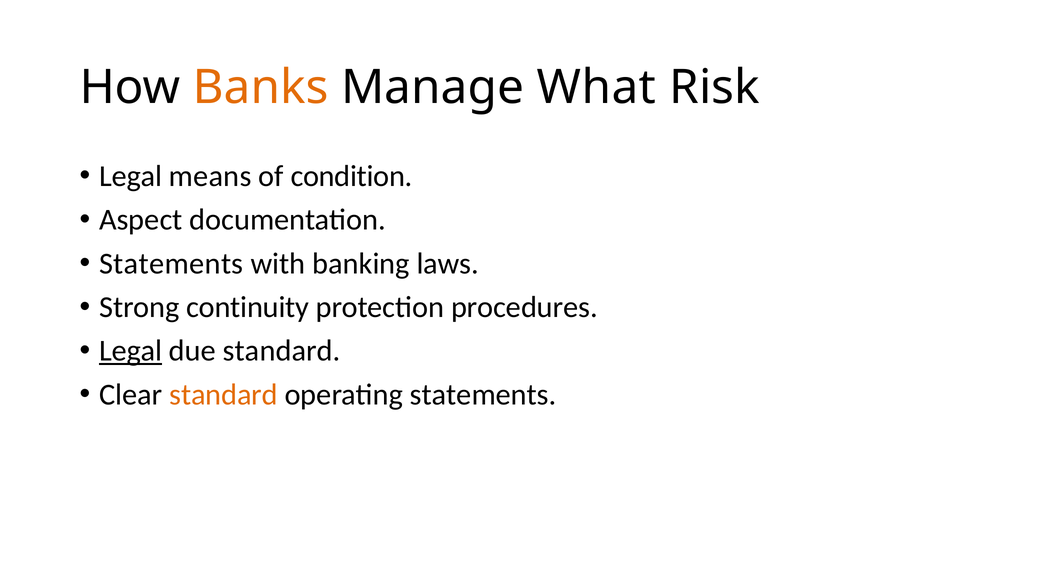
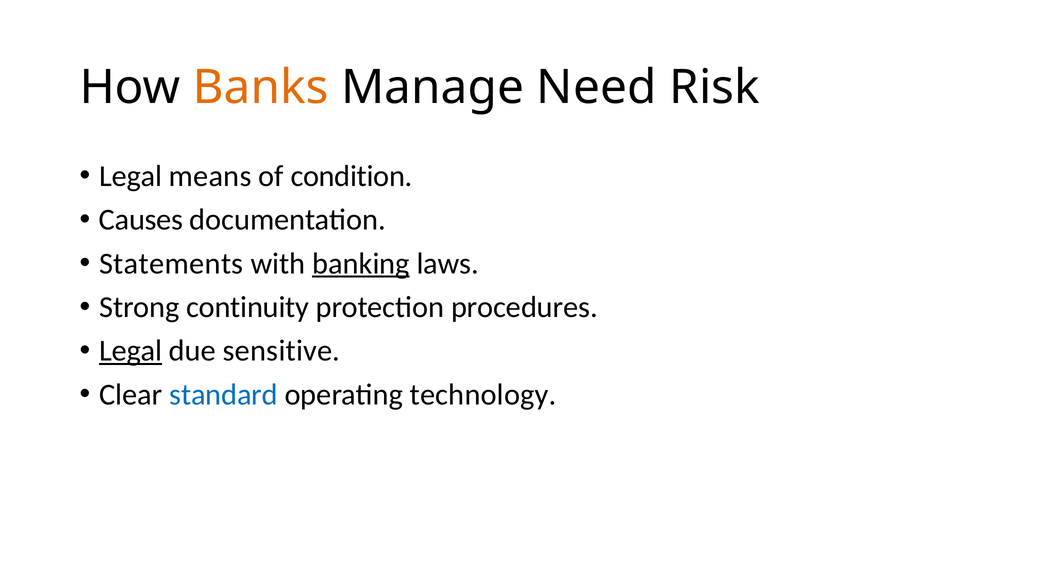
What: What -> Need
Aspect: Aspect -> Causes
banking underline: none -> present
due standard: standard -> sensitive
standard at (224, 395) colour: orange -> blue
operating statements: statements -> technology
